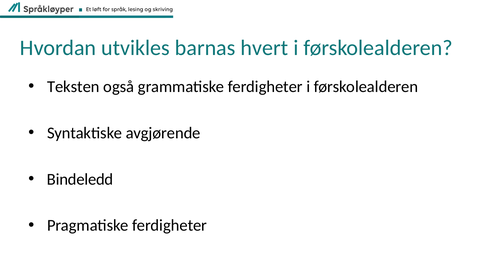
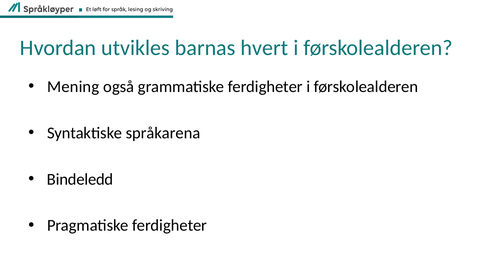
Teksten: Teksten -> Mening
avgjørende: avgjørende -> språkarena
